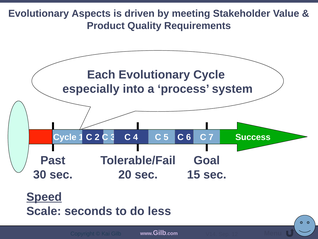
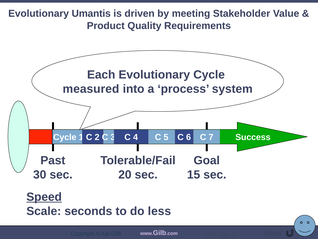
Aspects: Aspects -> Umantis
especially: especially -> measured
